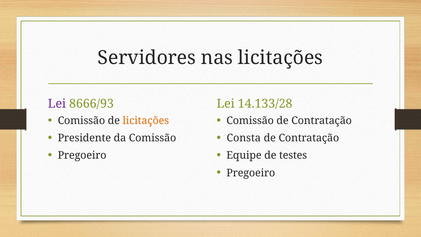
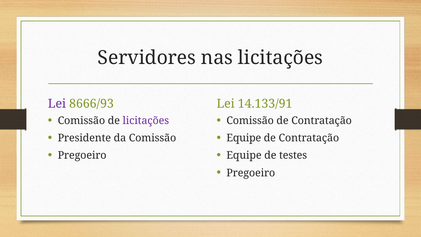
14.133/28: 14.133/28 -> 14.133/91
licitações at (146, 121) colour: orange -> purple
Consta at (244, 138): Consta -> Equipe
